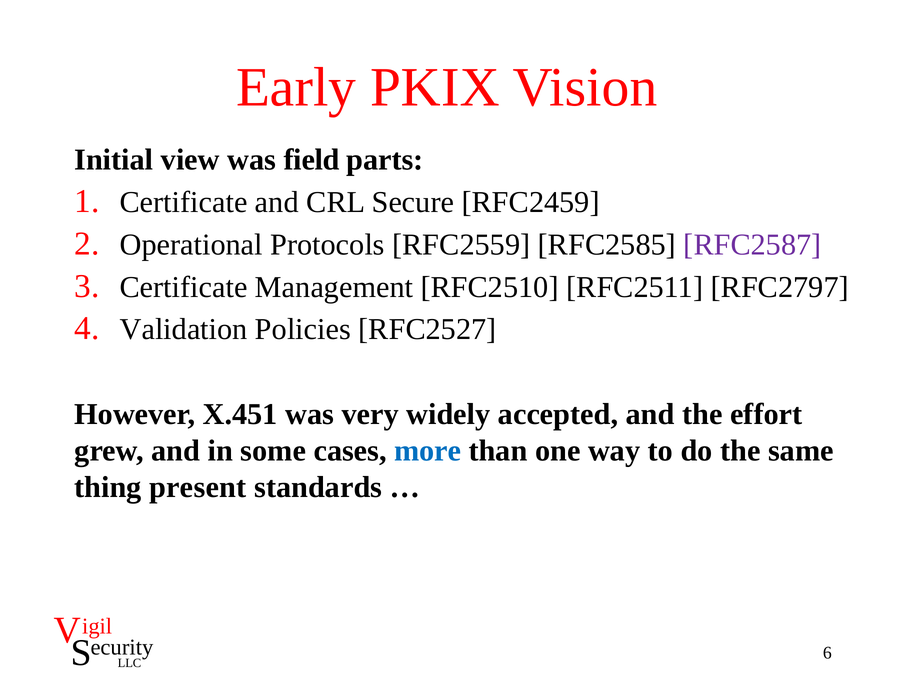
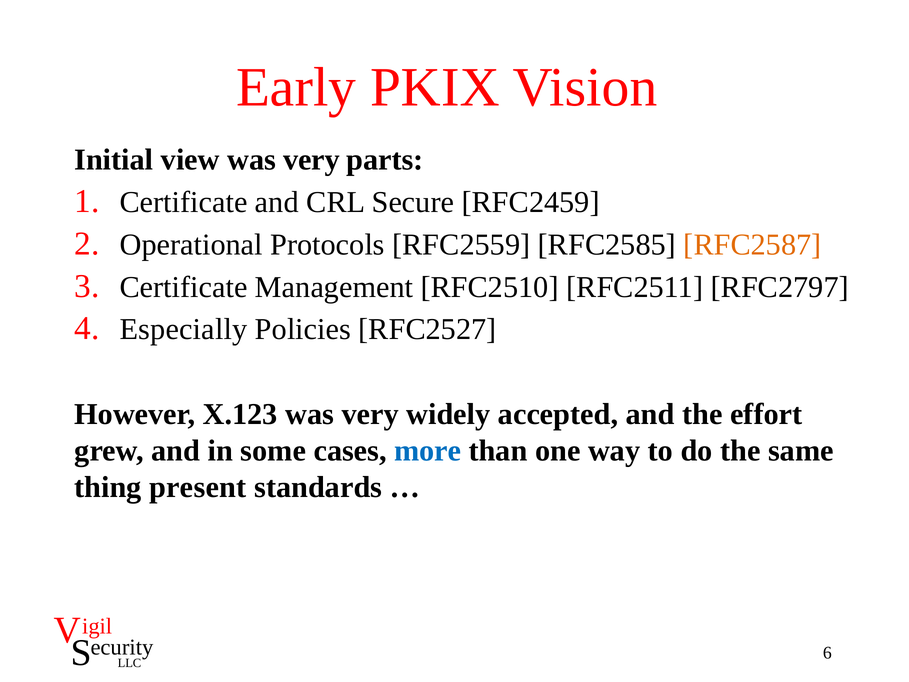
view was field: field -> very
RFC2587 colour: purple -> orange
Validation: Validation -> Especially
X.451: X.451 -> X.123
